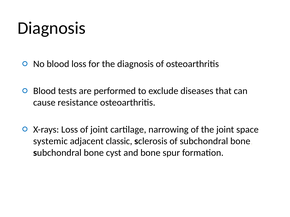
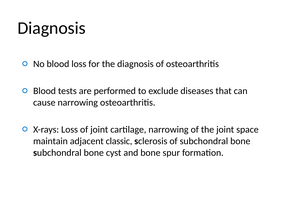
cause resistance: resistance -> narrowing
systemic: systemic -> maintain
